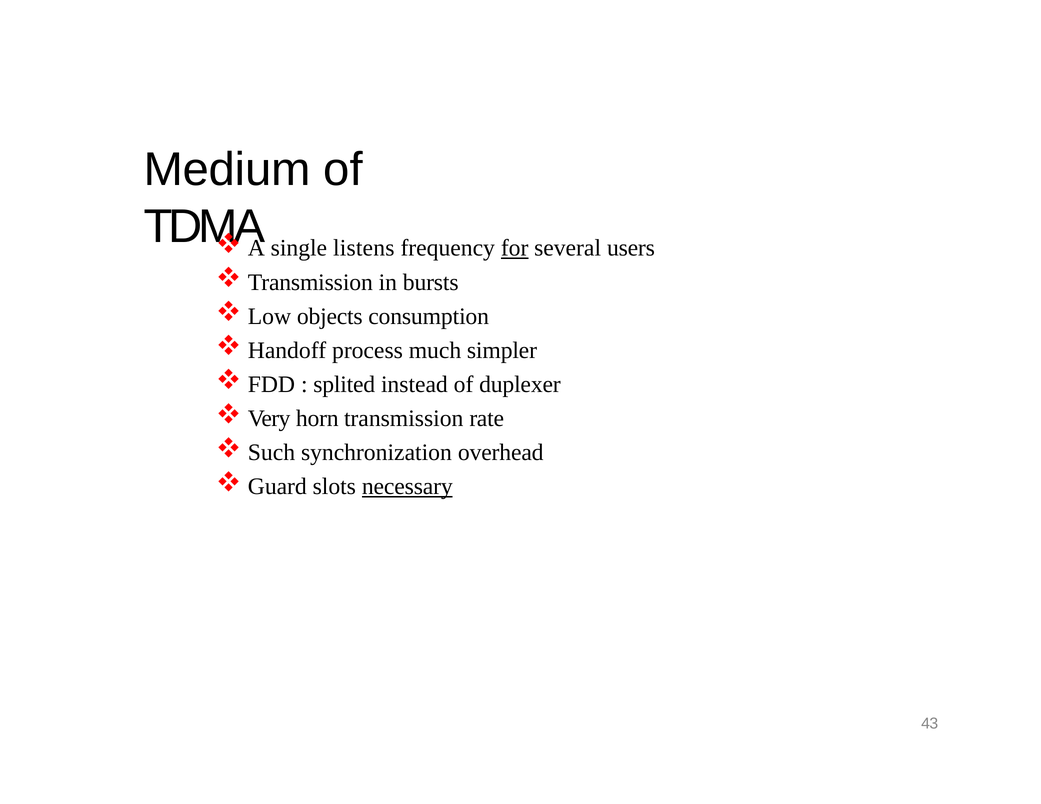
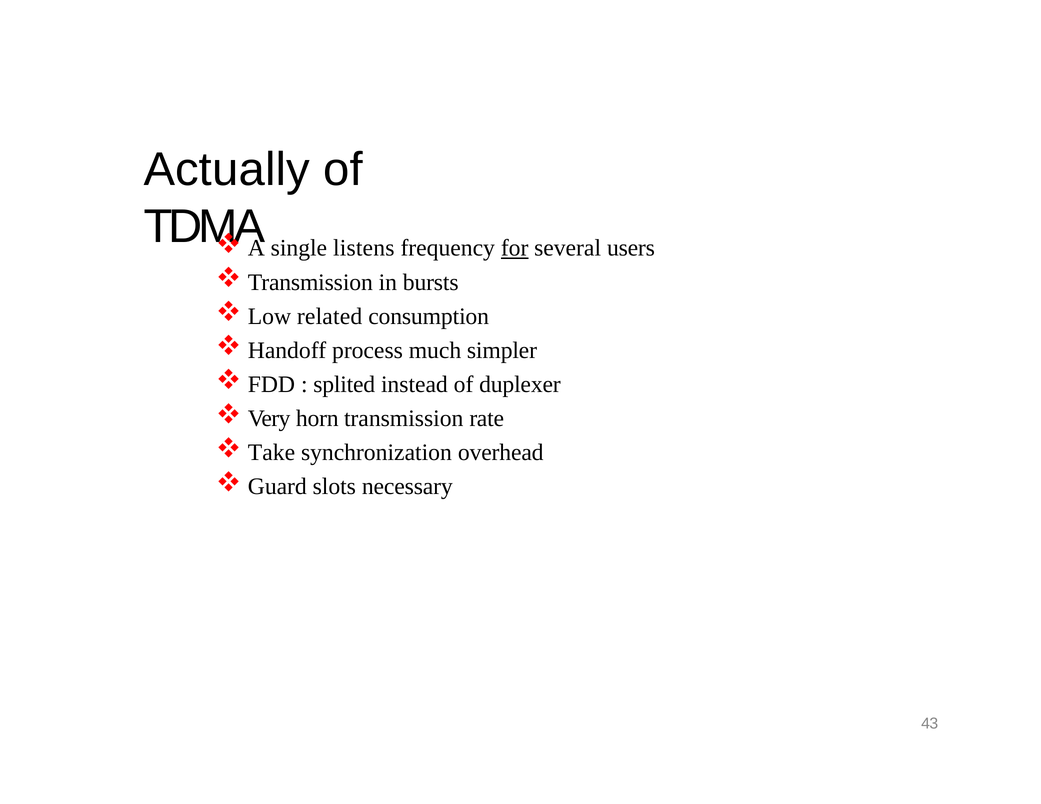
Medium: Medium -> Actually
objects: objects -> related
Such: Such -> Take
necessary underline: present -> none
